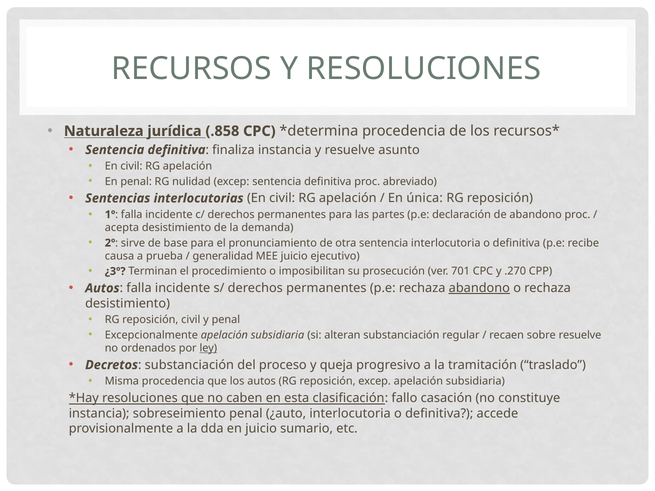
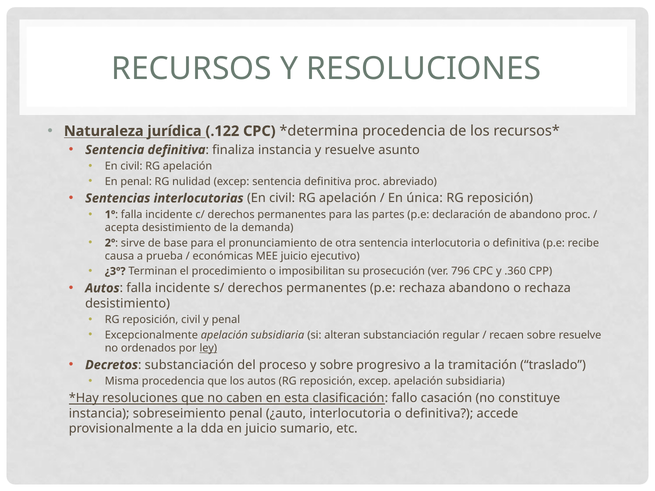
.858: .858 -> .122
generalidad: generalidad -> económicas
701: 701 -> 796
.270: .270 -> .360
abandono at (479, 288) underline: present -> none
y queja: queja -> sobre
